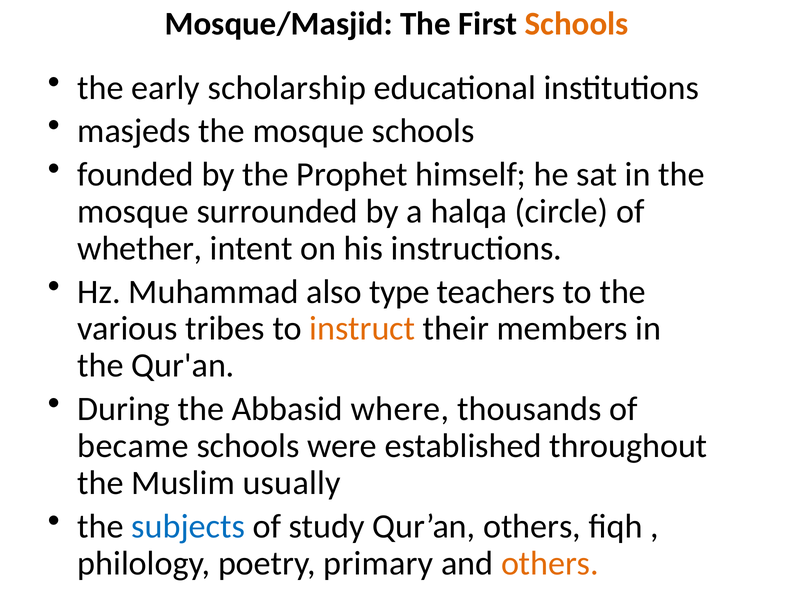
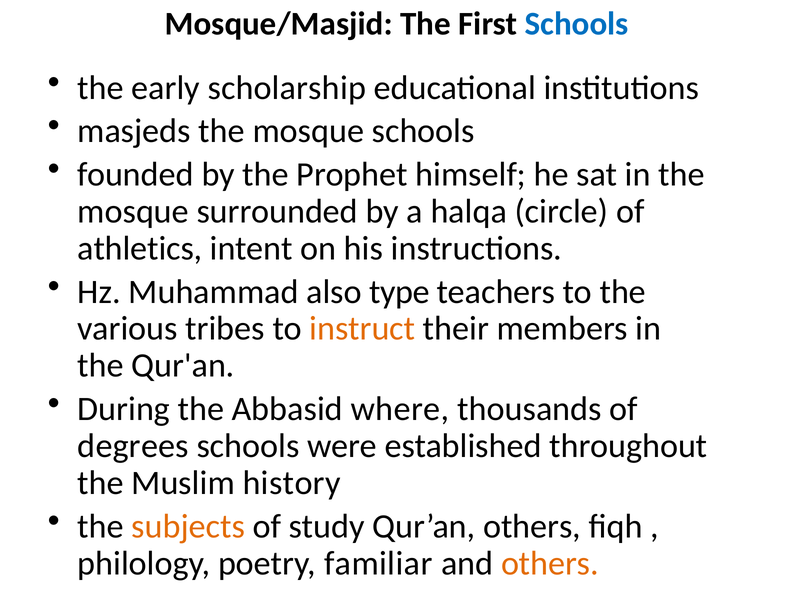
Schools at (577, 24) colour: orange -> blue
whether: whether -> athletics
became: became -> degrees
usually: usually -> history
subjects colour: blue -> orange
primary: primary -> familiar
